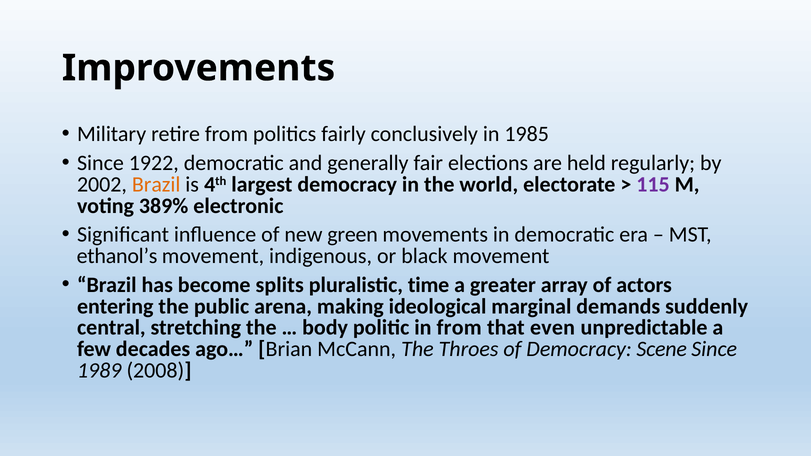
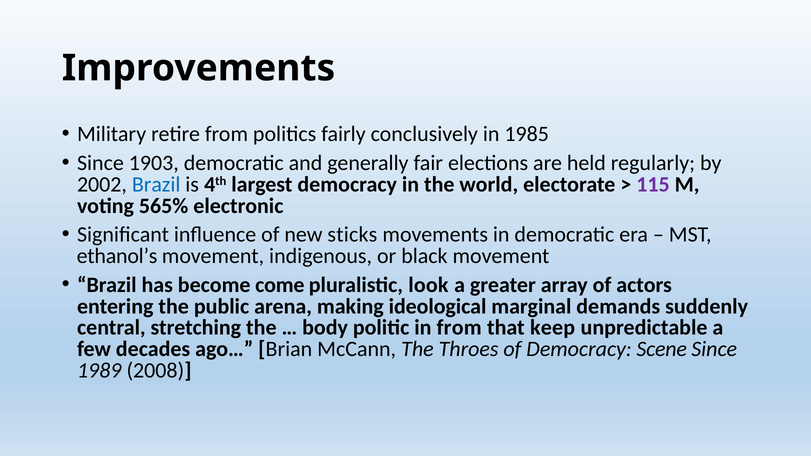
1922: 1922 -> 1903
Brazil at (156, 185) colour: orange -> blue
389%: 389% -> 565%
green: green -> sticks
splits: splits -> come
time: time -> look
even: even -> keep
